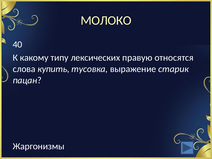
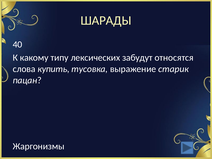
МОЛОКО: МОЛОКО -> ШАРАДЫ
правую: правую -> забудут
